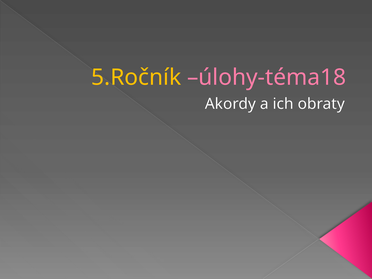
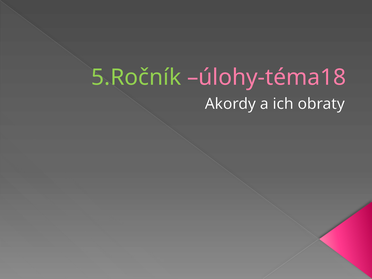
5.Ročník colour: yellow -> light green
